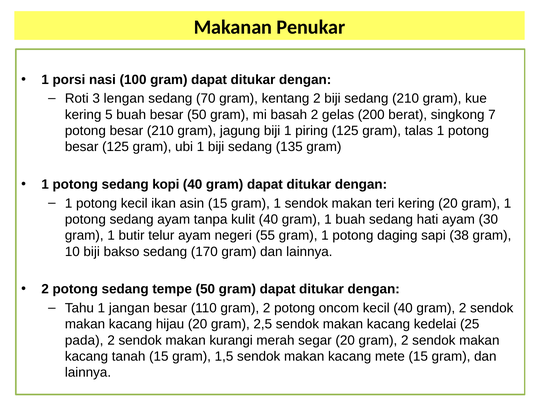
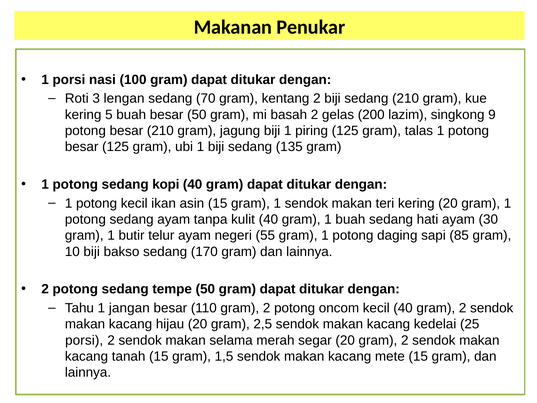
berat: berat -> lazim
7: 7 -> 9
38: 38 -> 85
pada at (84, 340): pada -> porsi
kurangi: kurangi -> selama
